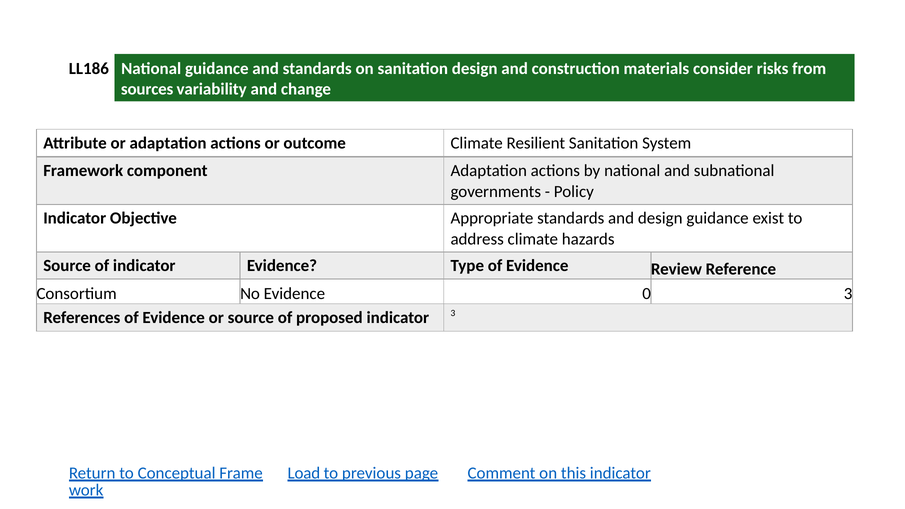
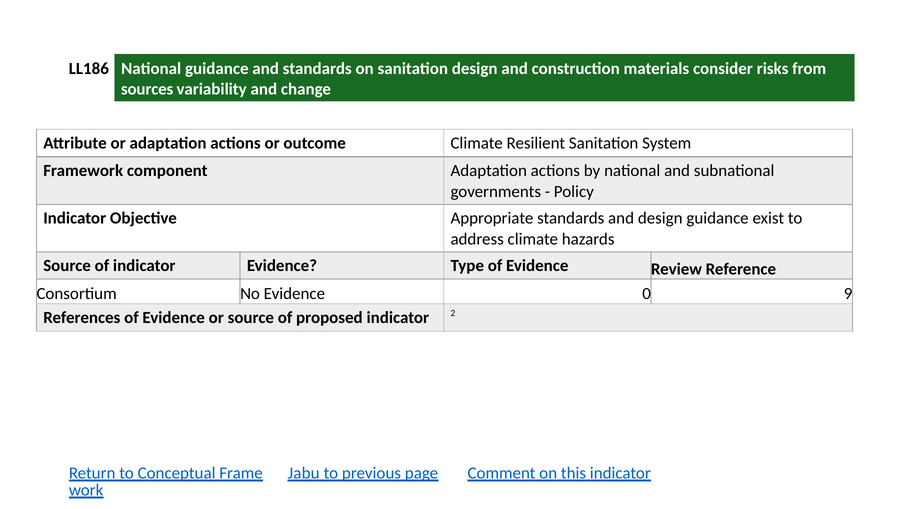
0 3: 3 -> 9
indicator 3: 3 -> 2
Load: Load -> Jabu
